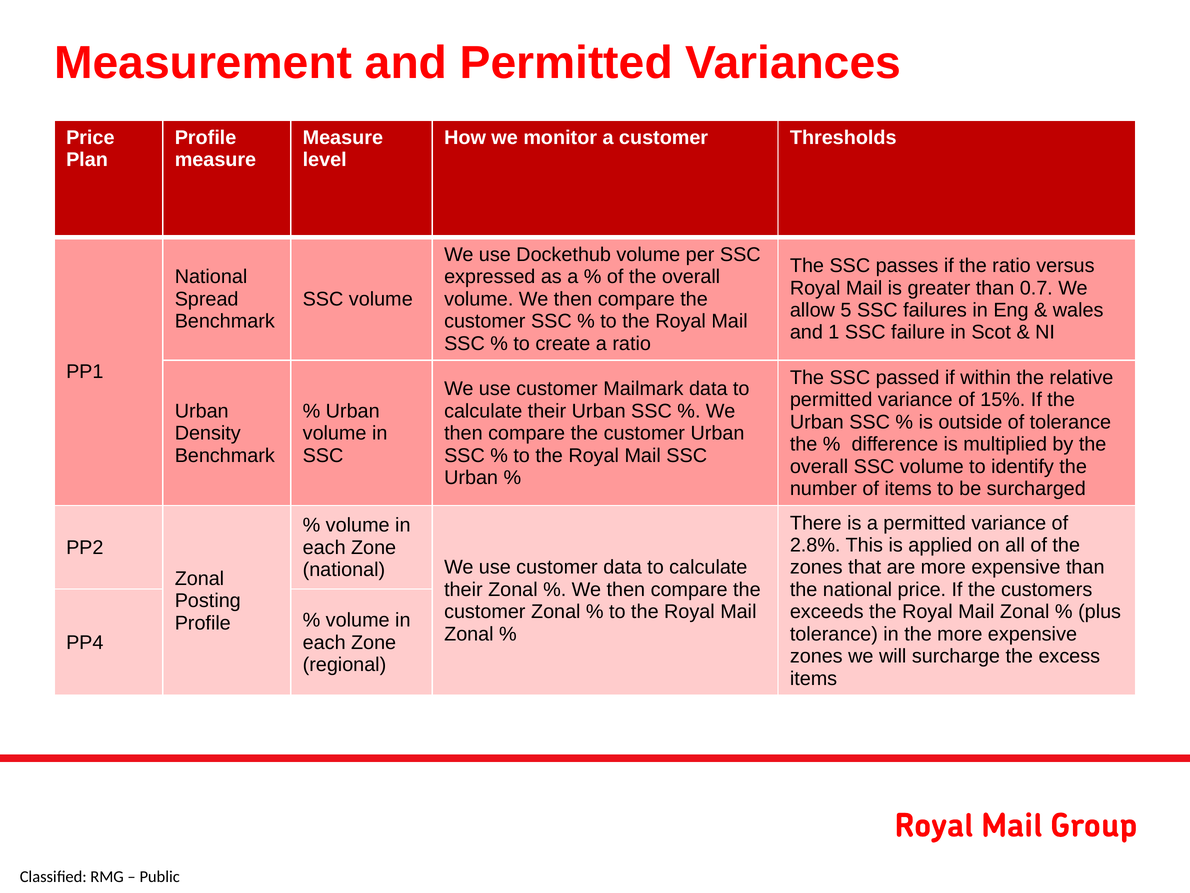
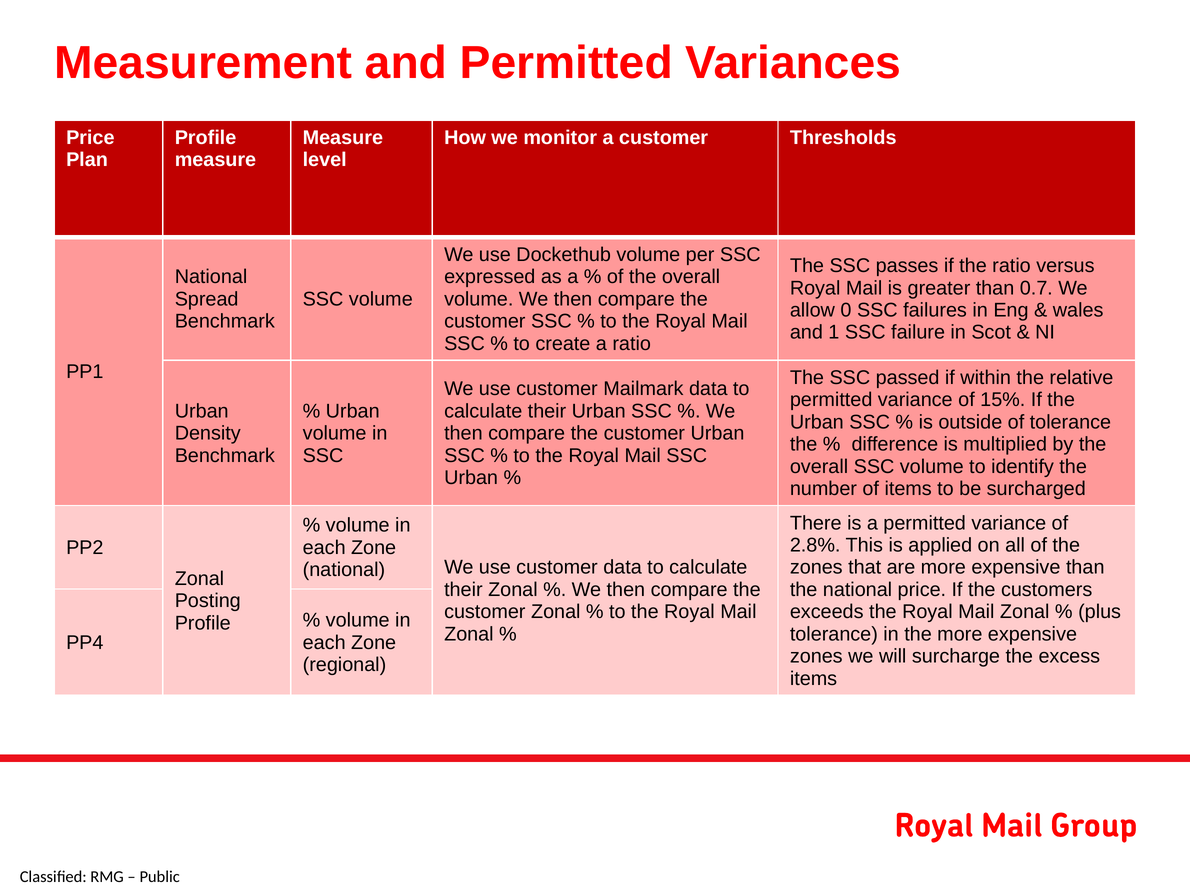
5: 5 -> 0
